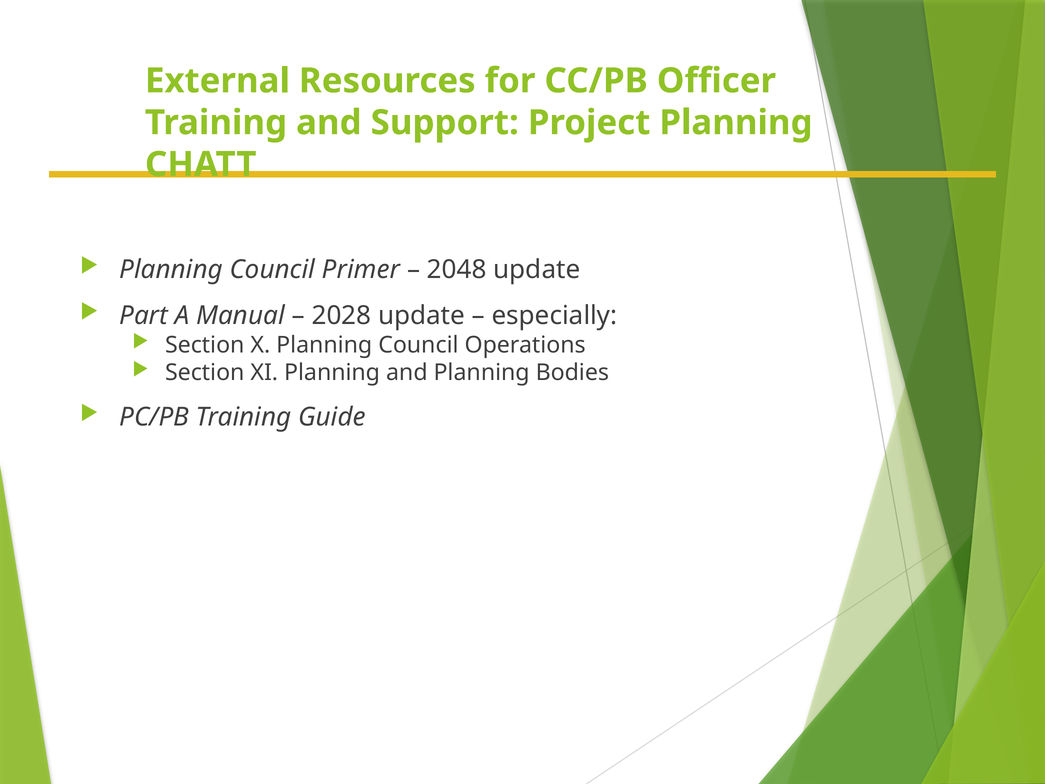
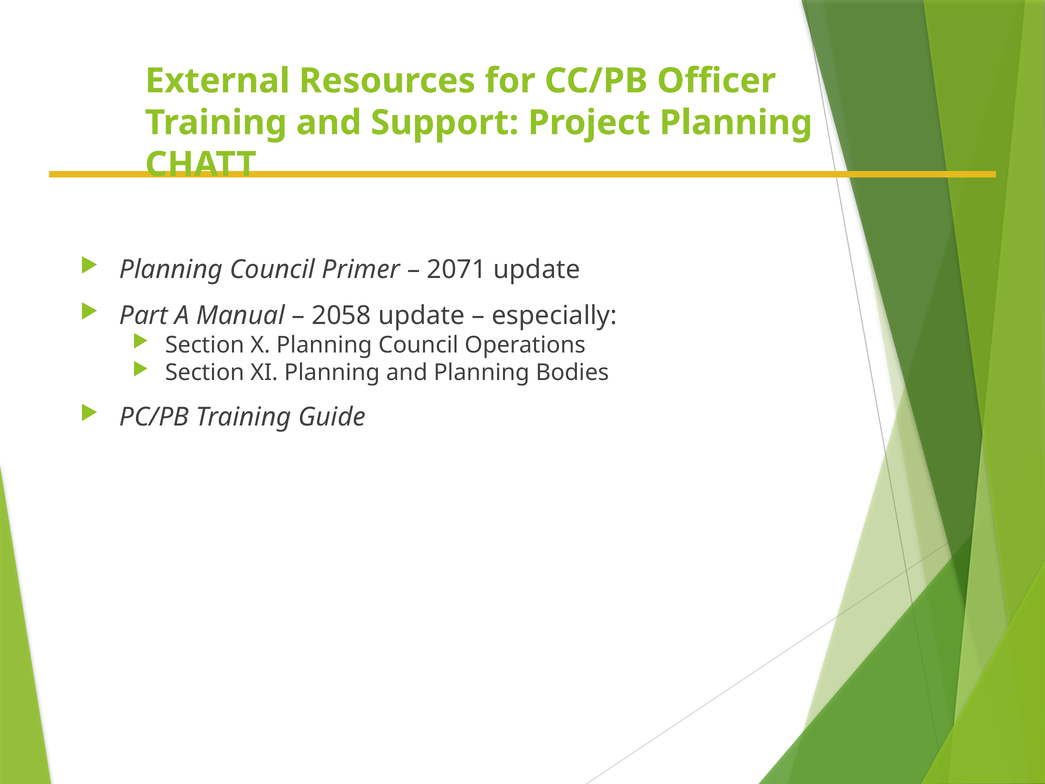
2048: 2048 -> 2071
2028: 2028 -> 2058
